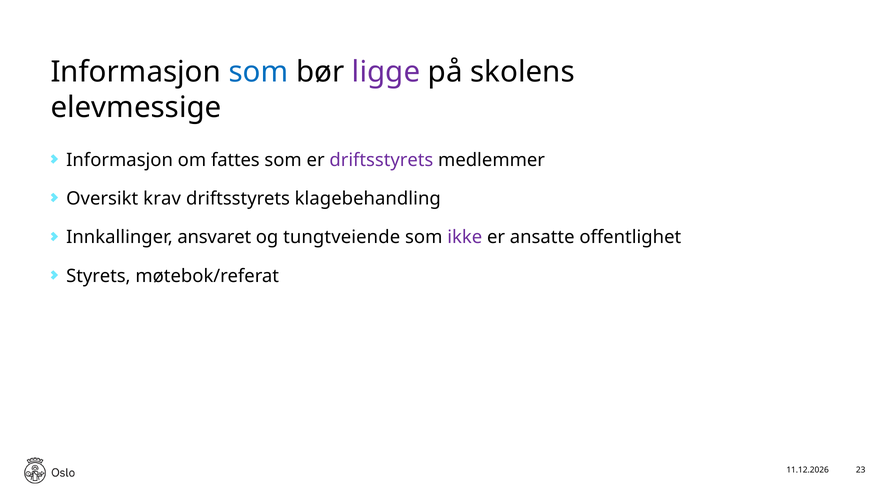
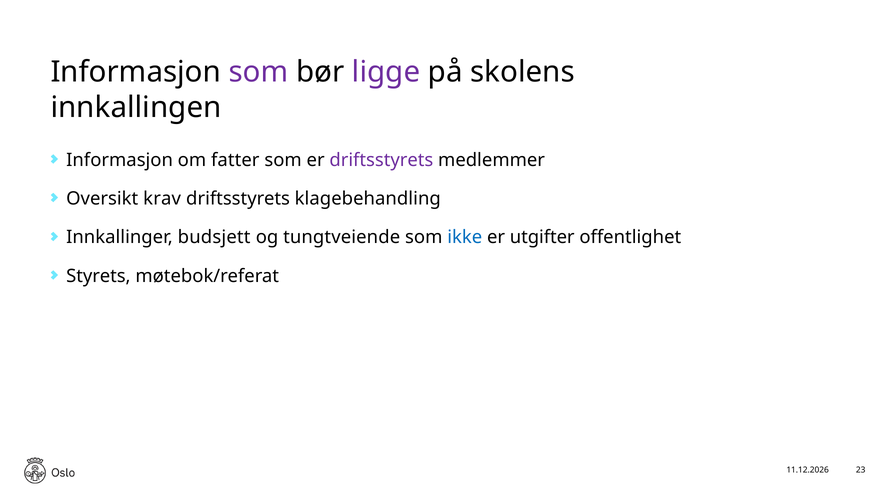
som at (259, 72) colour: blue -> purple
elevmessige: elevmessige -> innkallingen
fattes: fattes -> fatter
ansvaret: ansvaret -> budsjett
ikke colour: purple -> blue
ansatte: ansatte -> utgifter
